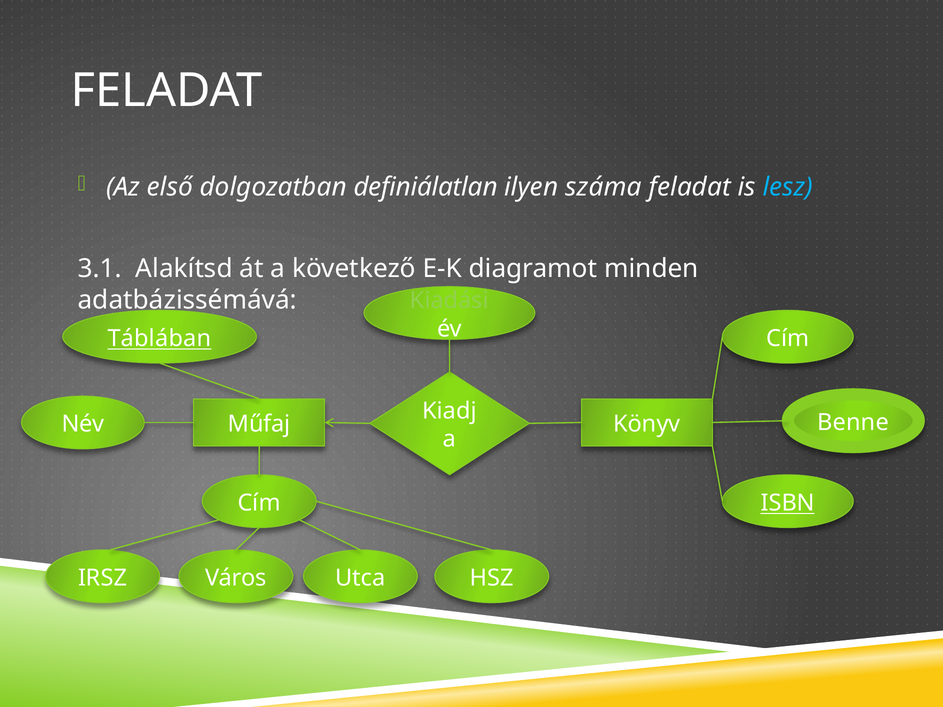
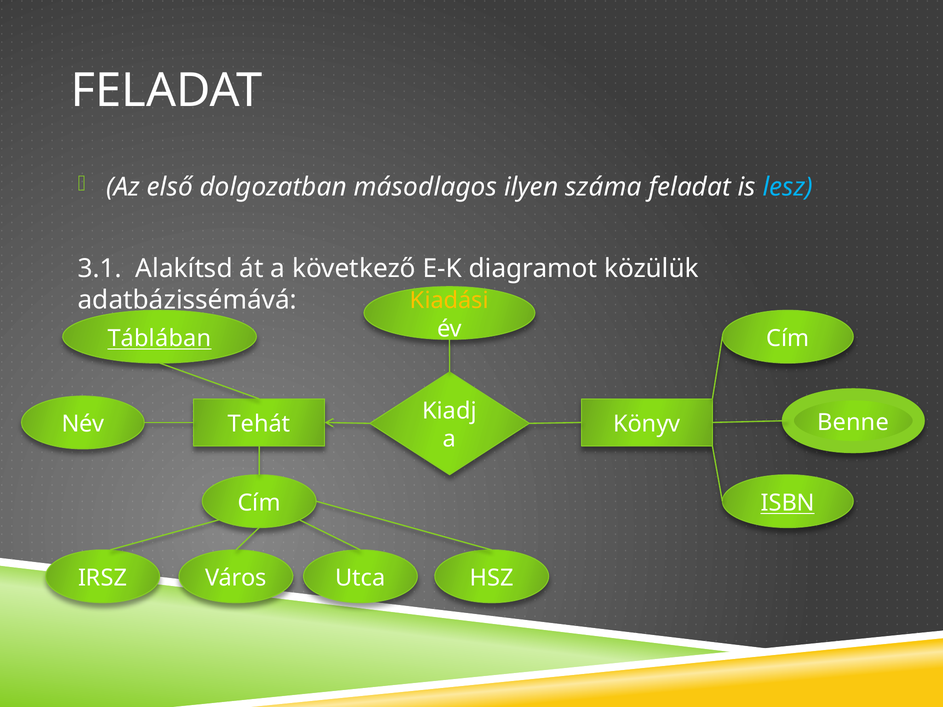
definiálatlan: definiálatlan -> másodlagos
minden: minden -> közülük
Kiadási colour: light green -> yellow
Műfaj: Műfaj -> Tehát
